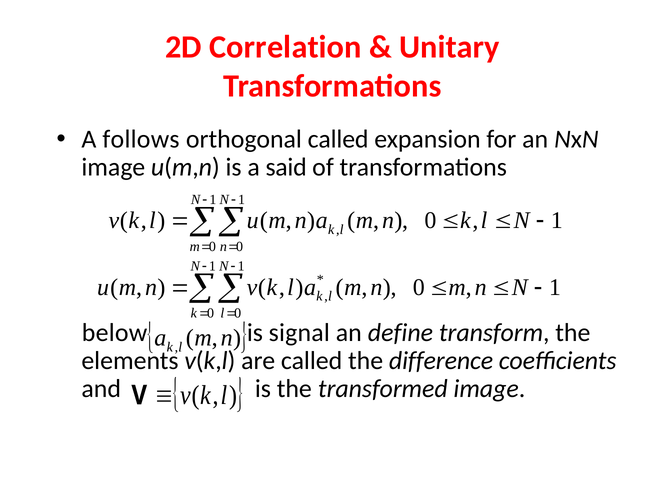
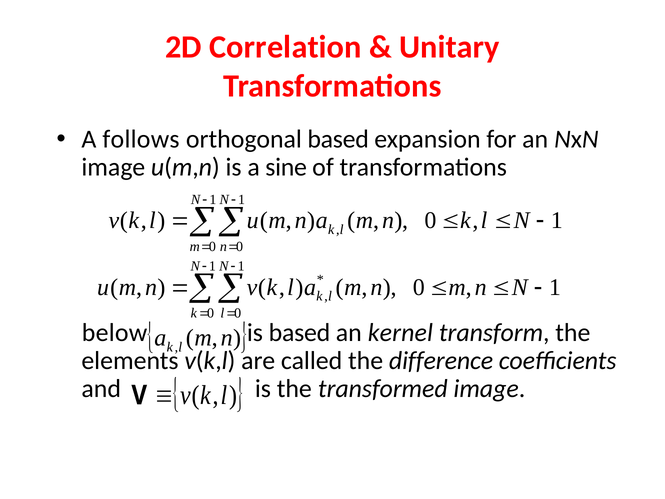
orthogonal called: called -> based
said: said -> sine
is signal: signal -> based
define: define -> kernel
